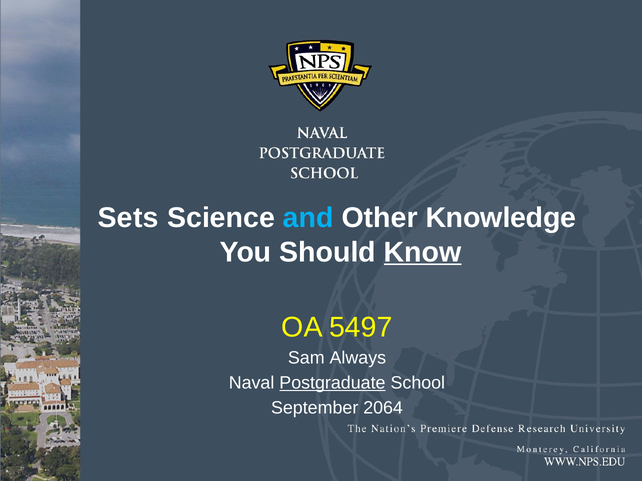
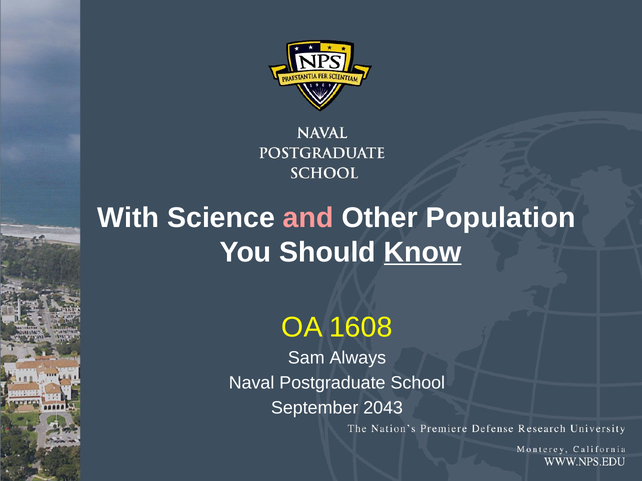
Sets: Sets -> With
and colour: light blue -> pink
Knowledge: Knowledge -> Population
5497: 5497 -> 1608
Postgraduate underline: present -> none
2064: 2064 -> 2043
